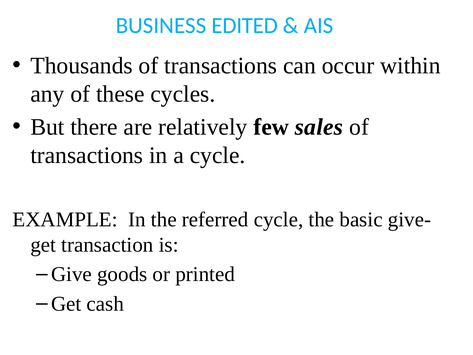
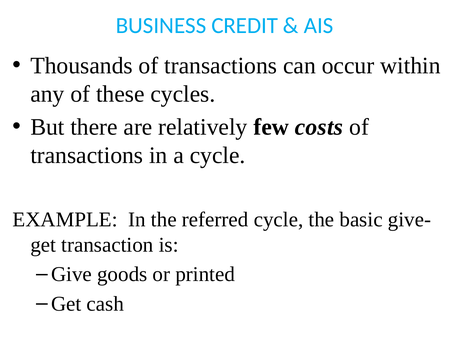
EDITED: EDITED -> CREDIT
sales: sales -> costs
